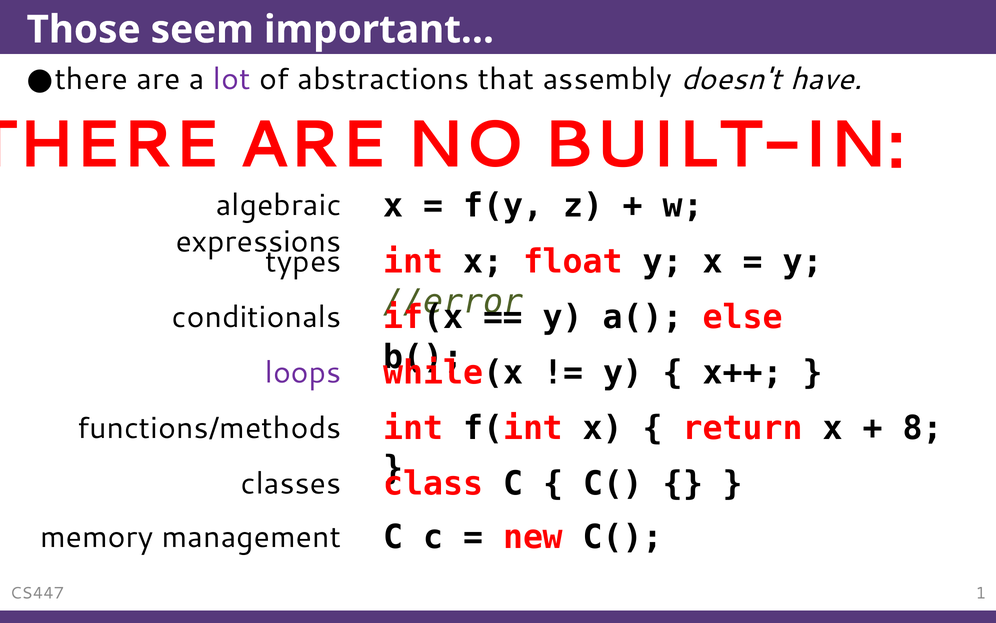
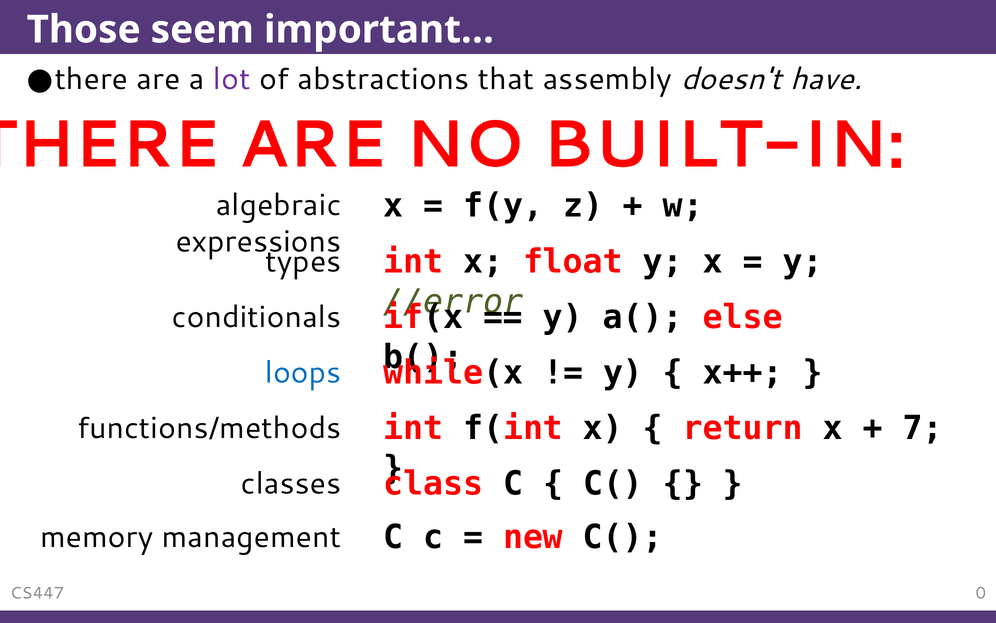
loops colour: purple -> blue
8: 8 -> 7
1: 1 -> 0
